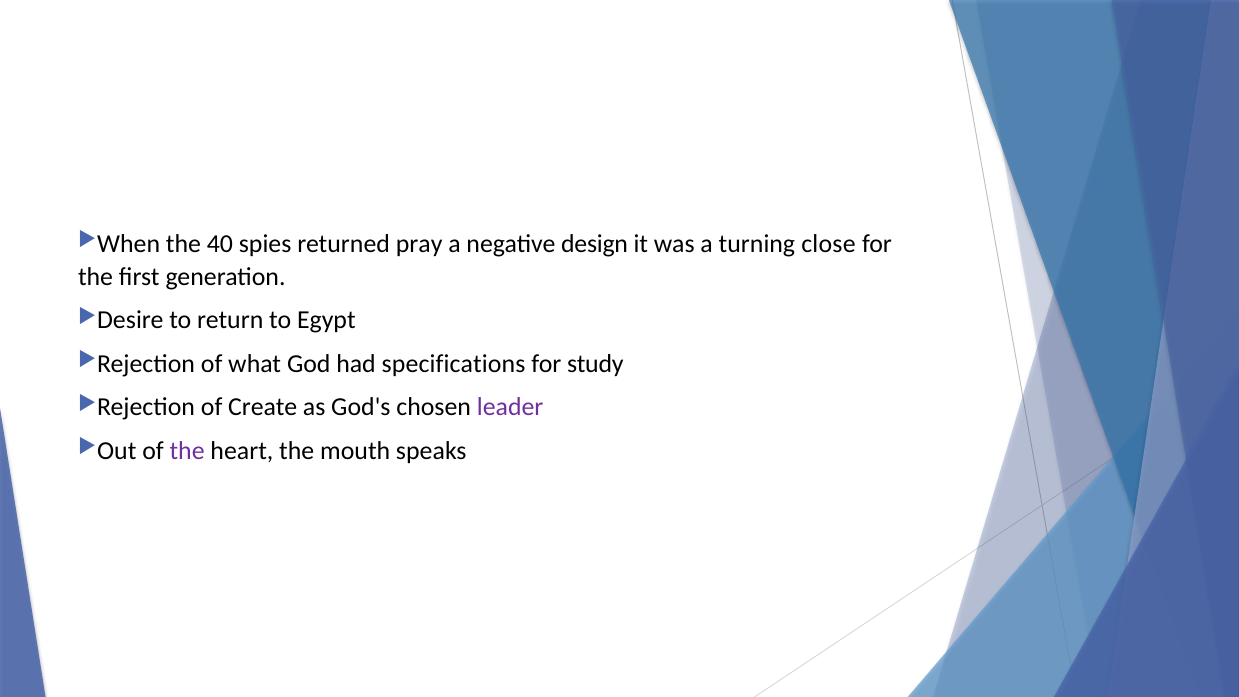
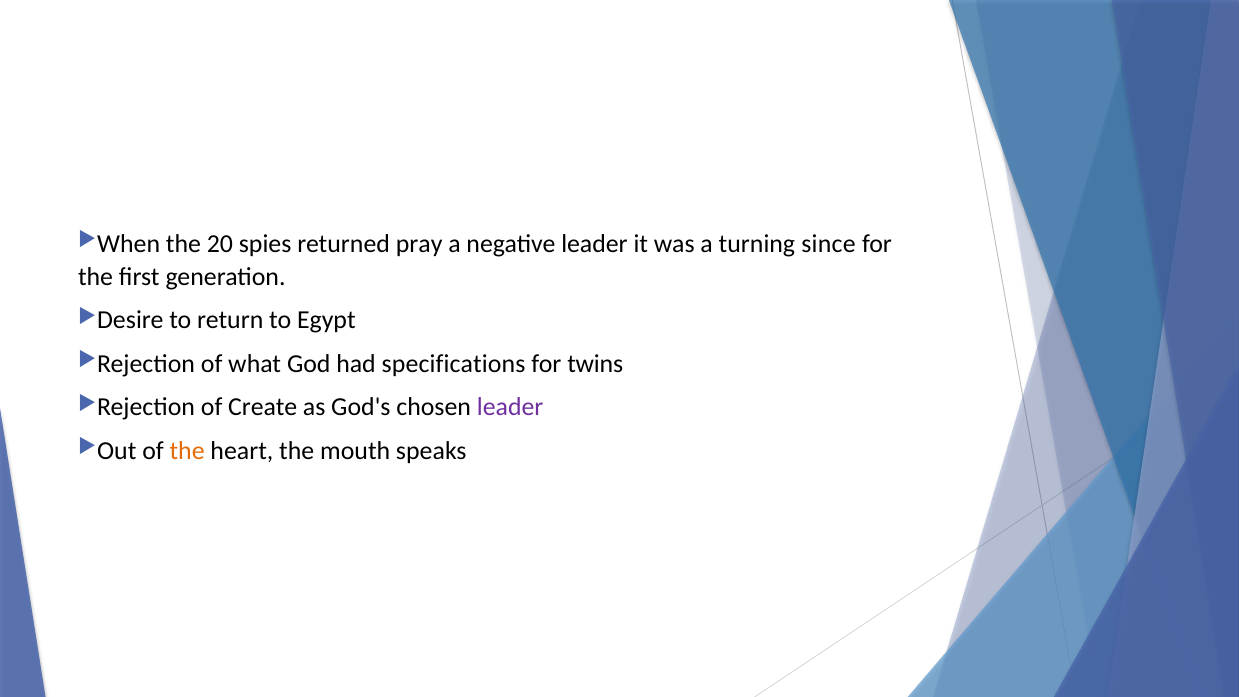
40: 40 -> 20
negative design: design -> leader
close: close -> since
study: study -> twins
the at (187, 451) colour: purple -> orange
